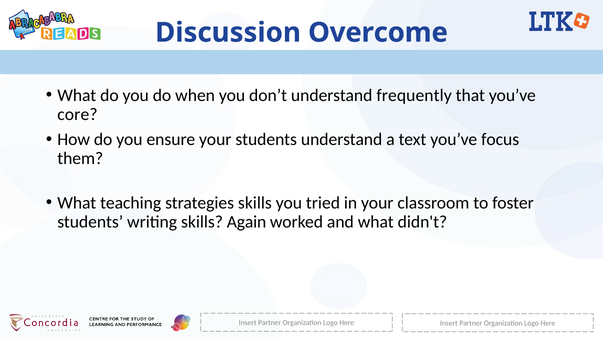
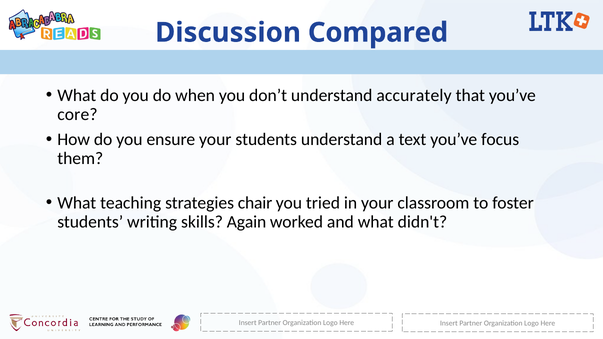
Overcome: Overcome -> Compared
frequently: frequently -> accurately
strategies skills: skills -> chair
